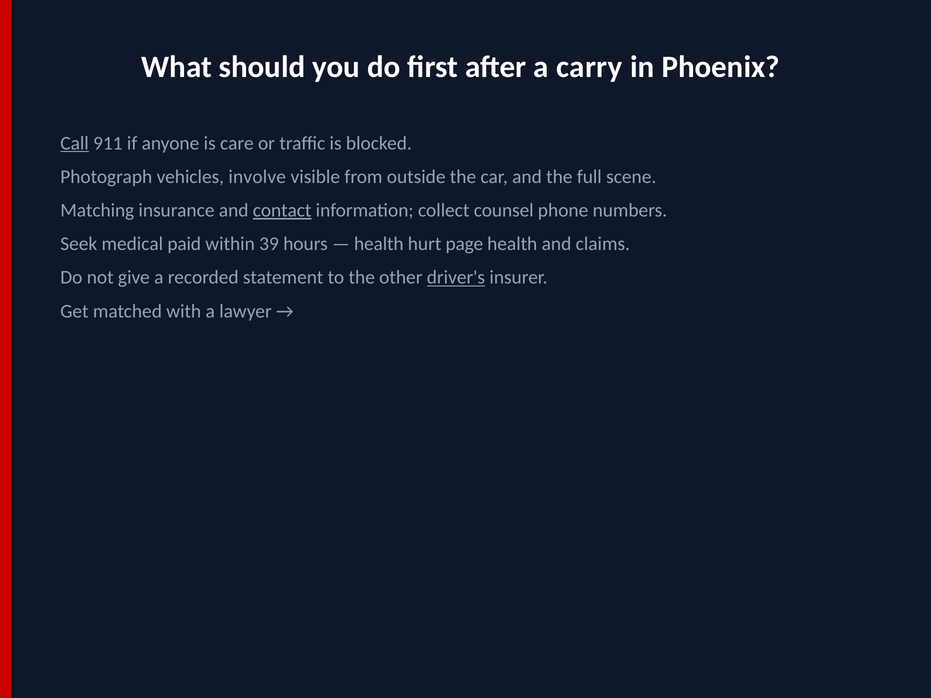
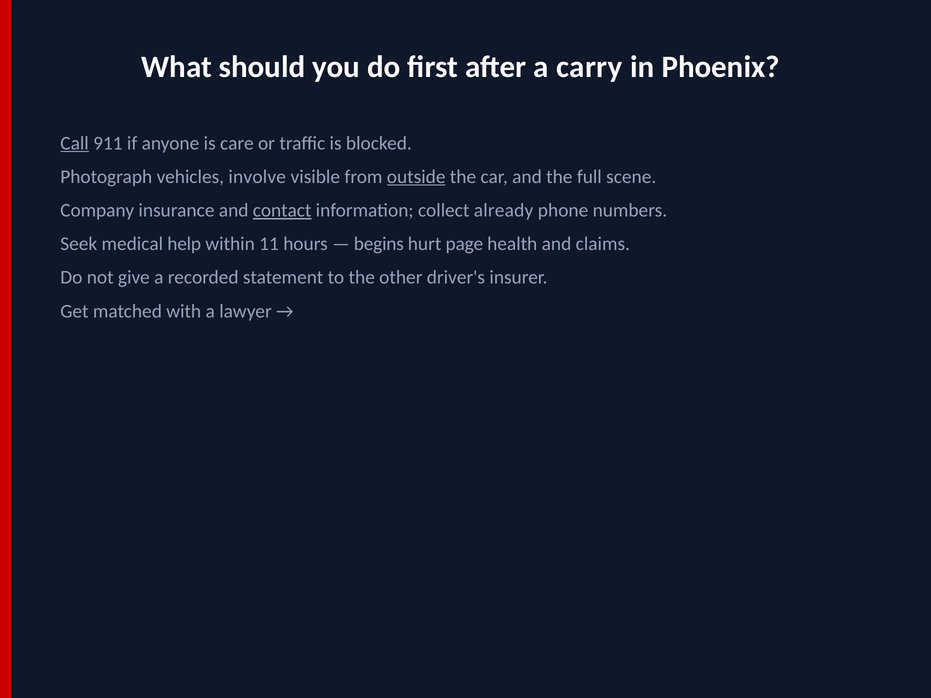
outside underline: none -> present
Matching: Matching -> Company
counsel: counsel -> already
paid: paid -> help
39: 39 -> 11
health at (379, 244): health -> begins
driver's underline: present -> none
